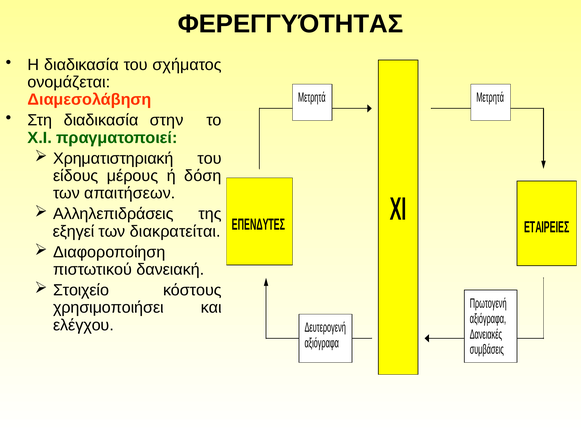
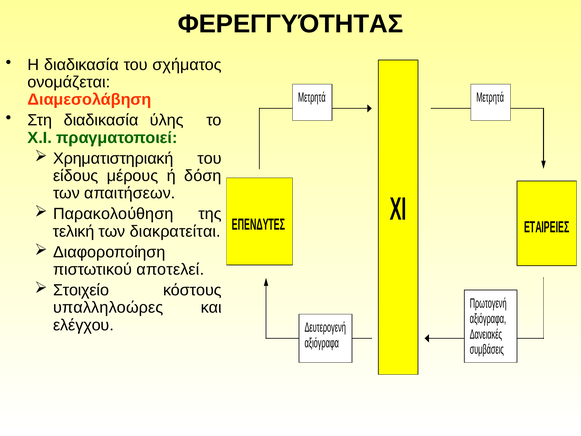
στην: στην -> ύλης
Αλληλεπιδράσεις: Αλληλεπιδράσεις -> Παρακολούθηση
εξηγεί: εξηγεί -> τελική
δανειακή: δανειακή -> αποτελεί
χρησιμοποιήσει: χρησιμοποιήσει -> υπαλληλοώρες
